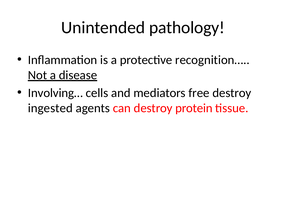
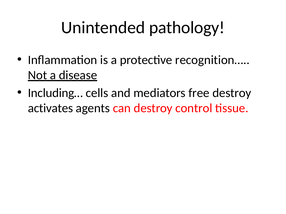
Involving…: Involving… -> Including…
ingested: ingested -> activates
protein: protein -> control
